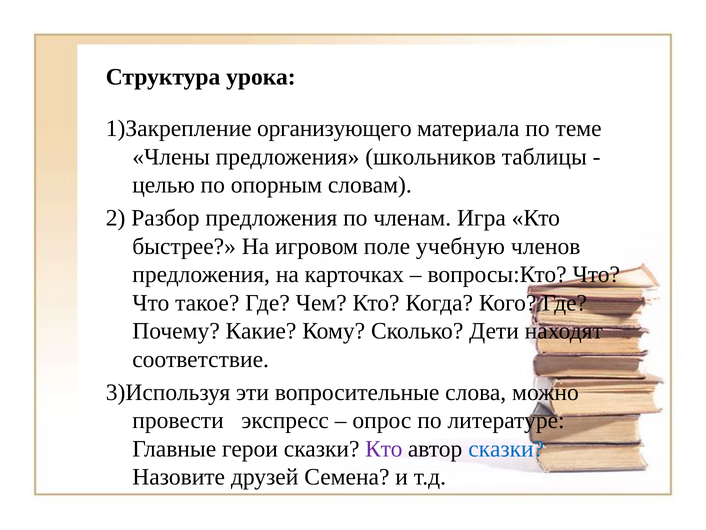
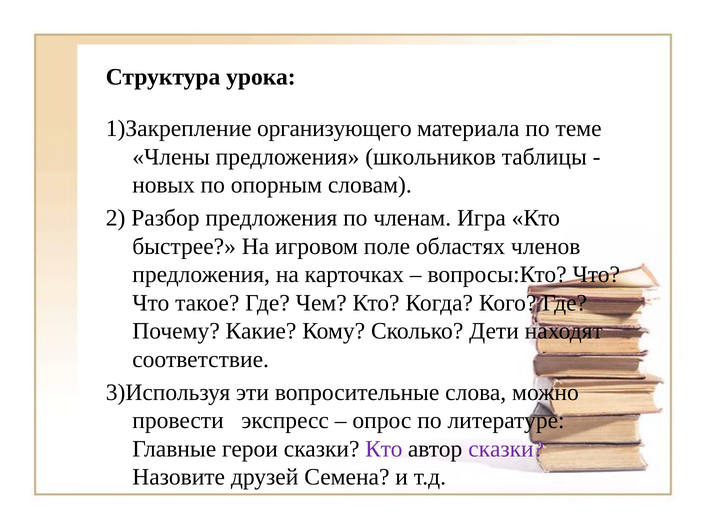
целью: целью -> новых
учебную: учебную -> областях
сказки at (506, 448) colour: blue -> purple
